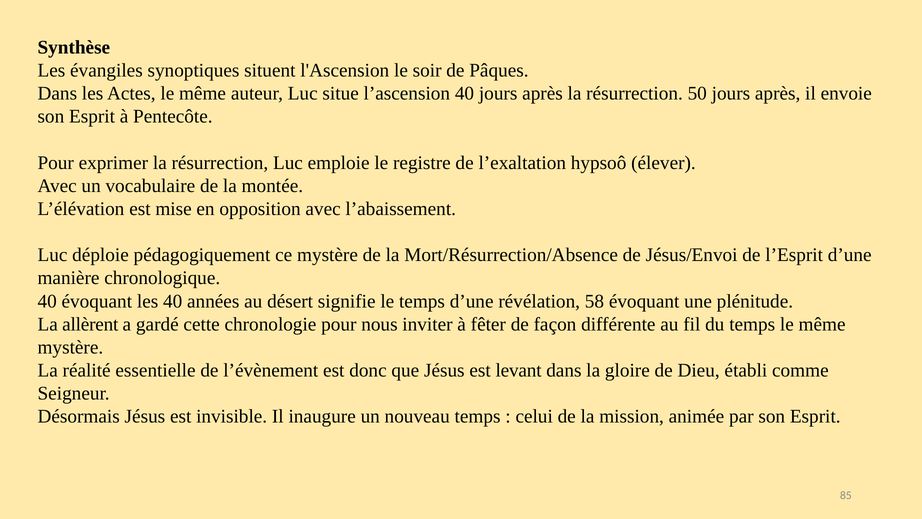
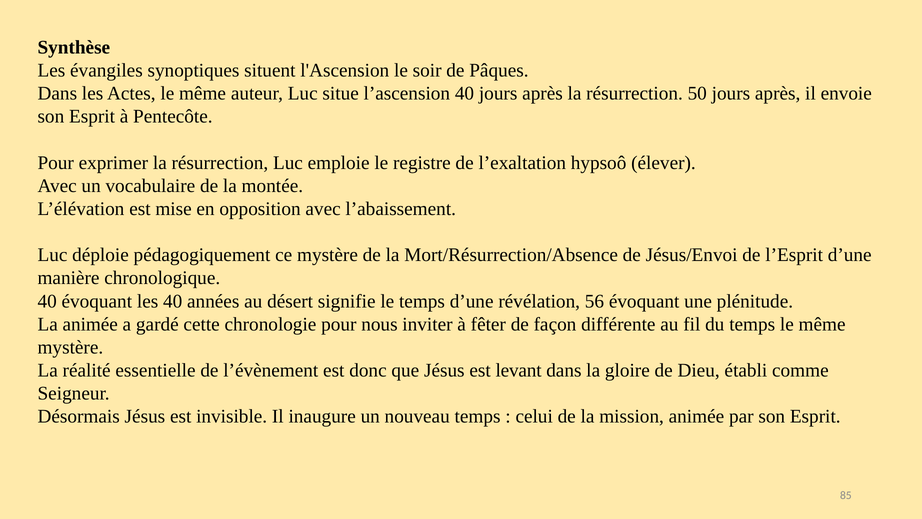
58: 58 -> 56
La allèrent: allèrent -> animée
